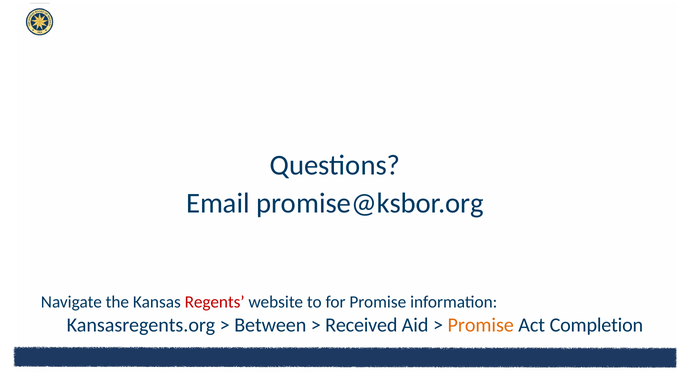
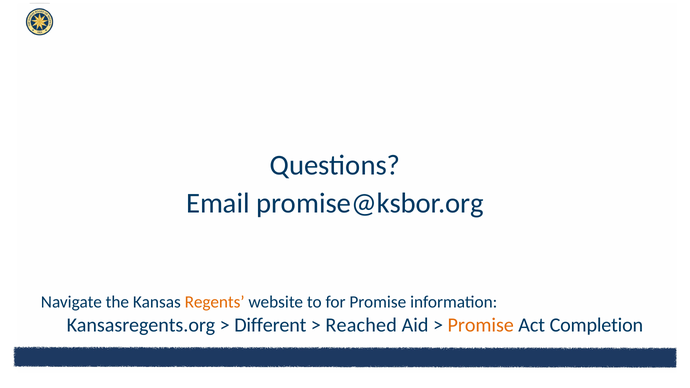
Regents colour: red -> orange
Between: Between -> Different
Received: Received -> Reached
